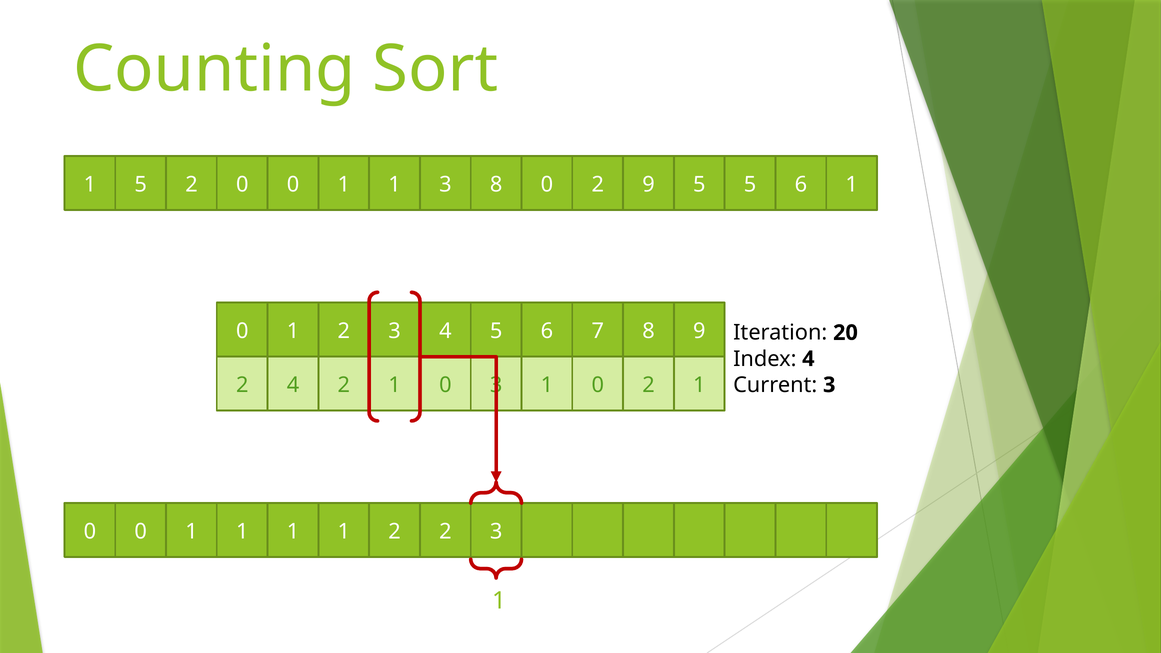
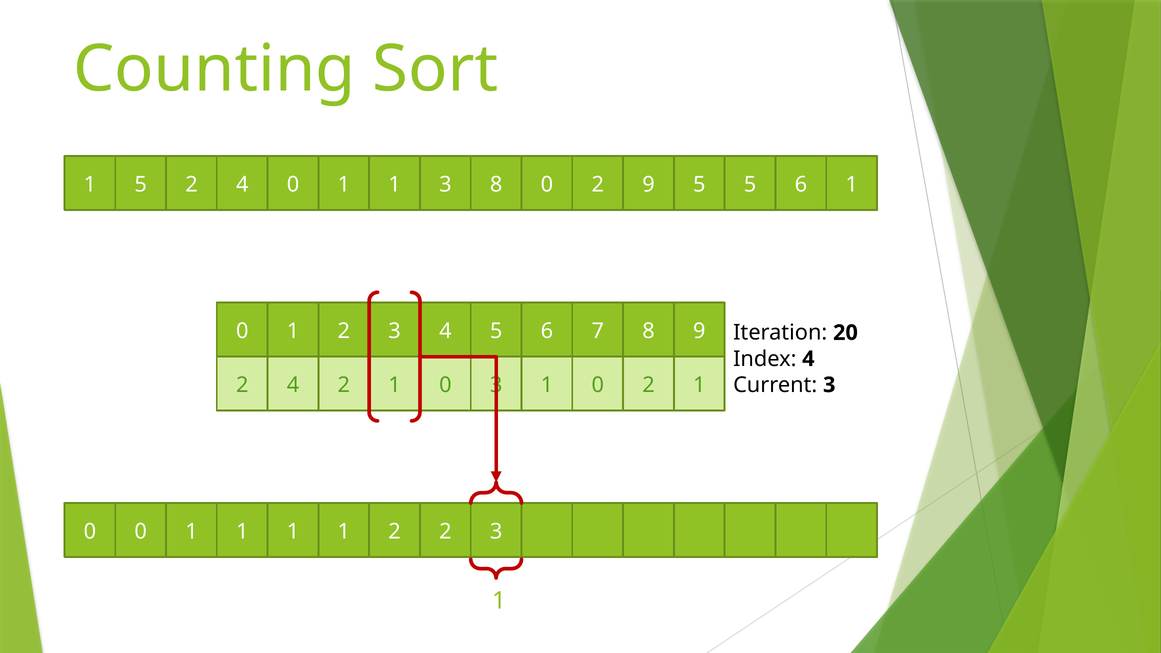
5 2 0: 0 -> 4
